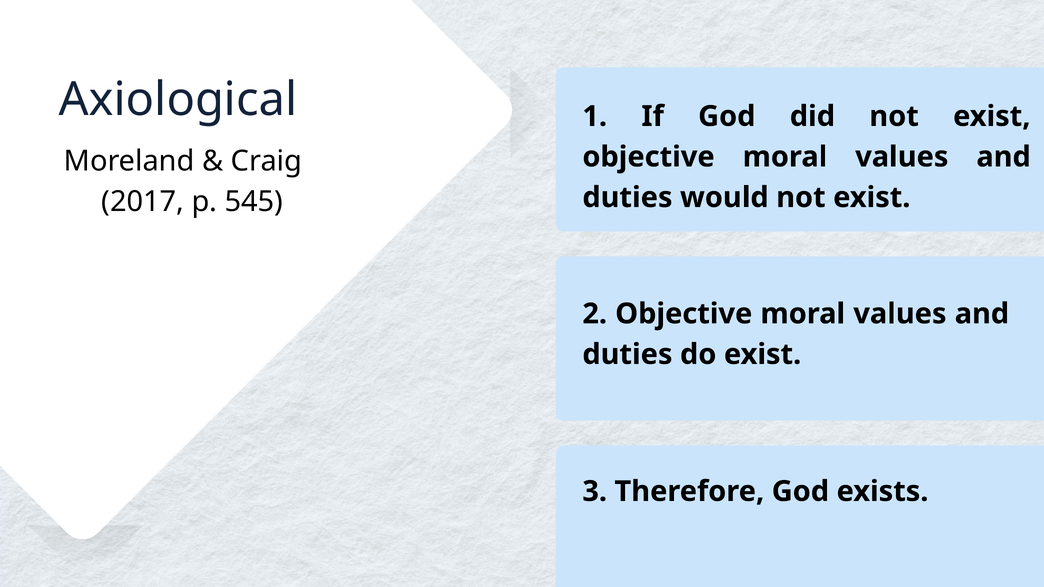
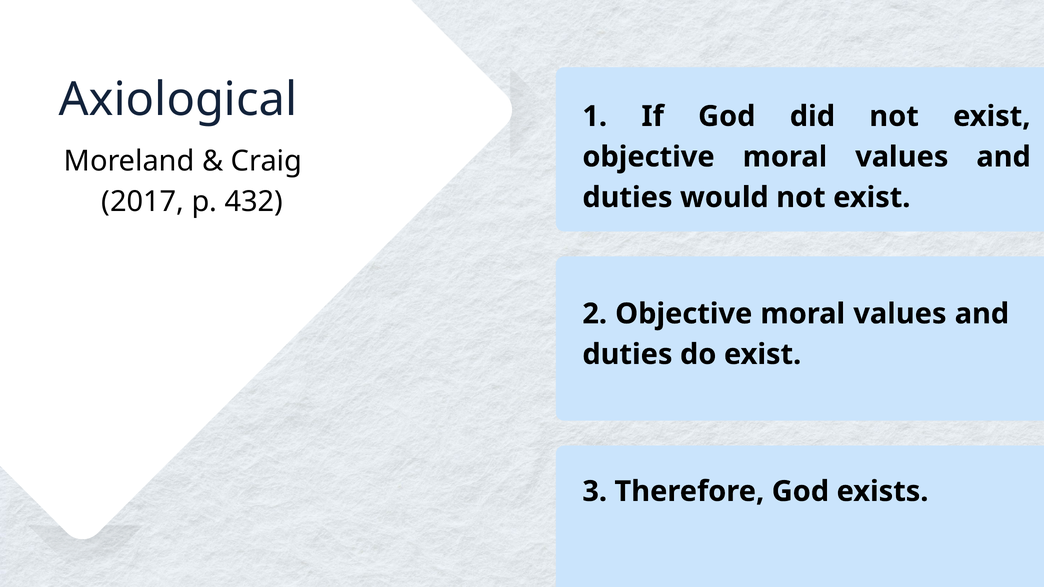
545: 545 -> 432
